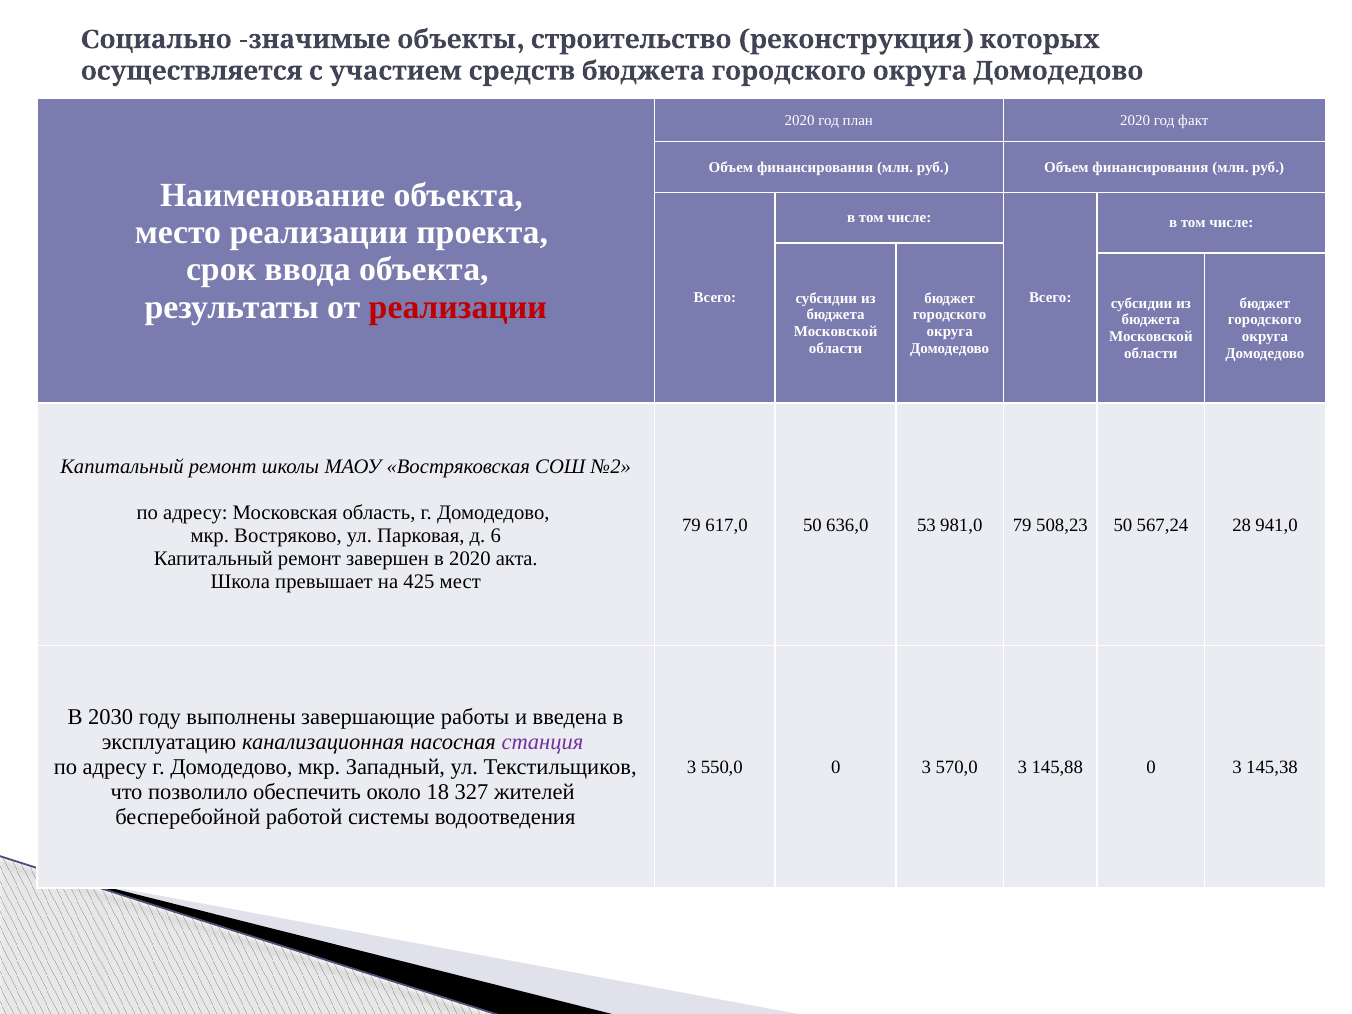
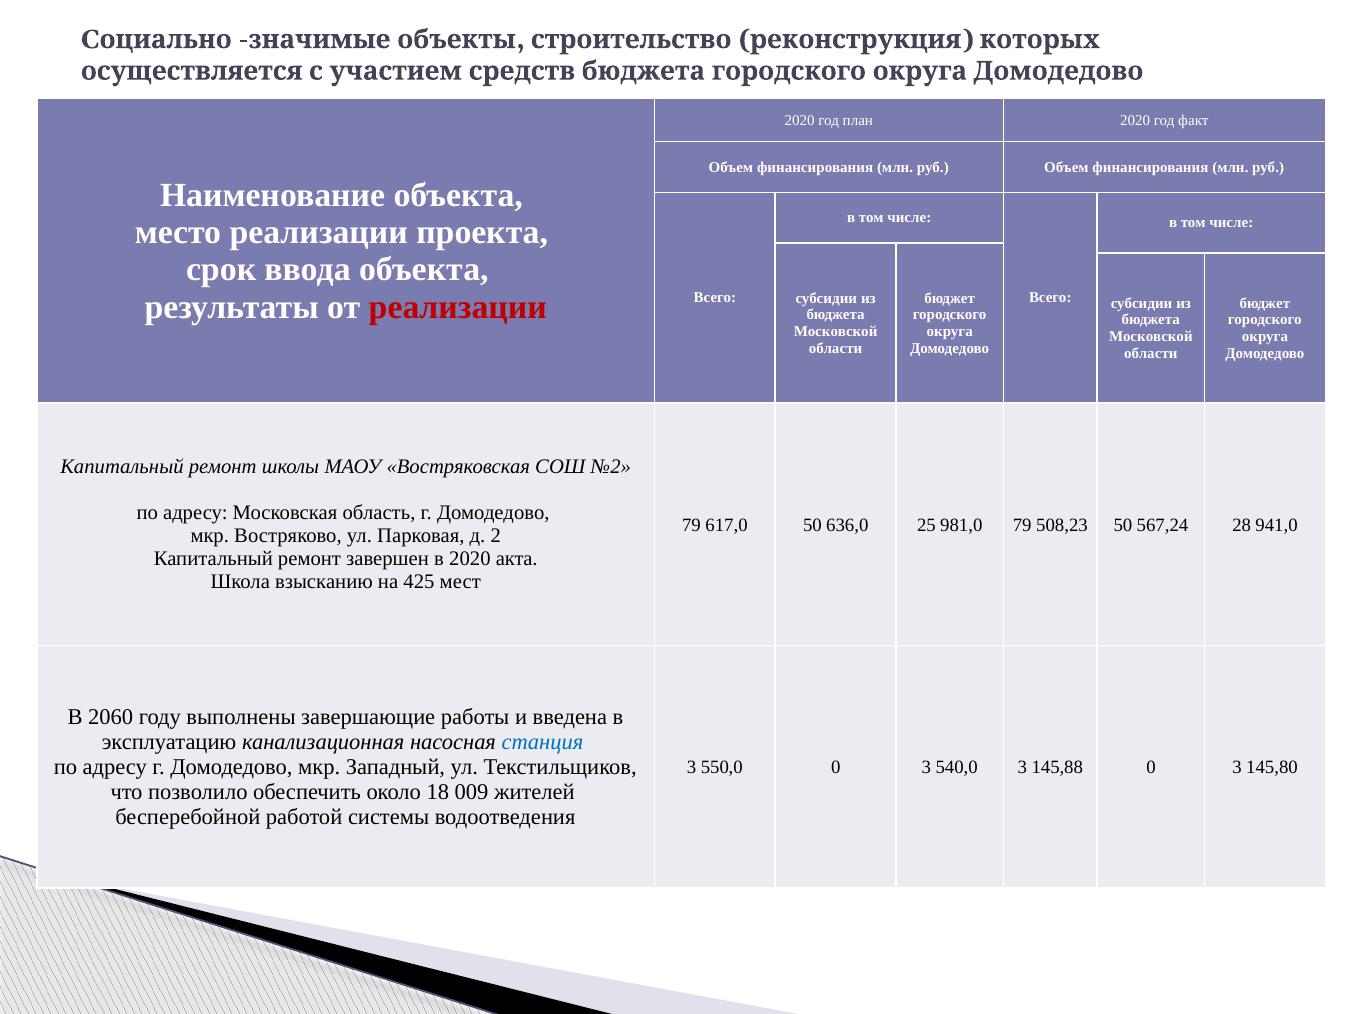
53: 53 -> 25
6: 6 -> 2
превышает: превышает -> взысканию
2030: 2030 -> 2060
станция colour: purple -> blue
570,0: 570,0 -> 540,0
145,38: 145,38 -> 145,80
327: 327 -> 009
